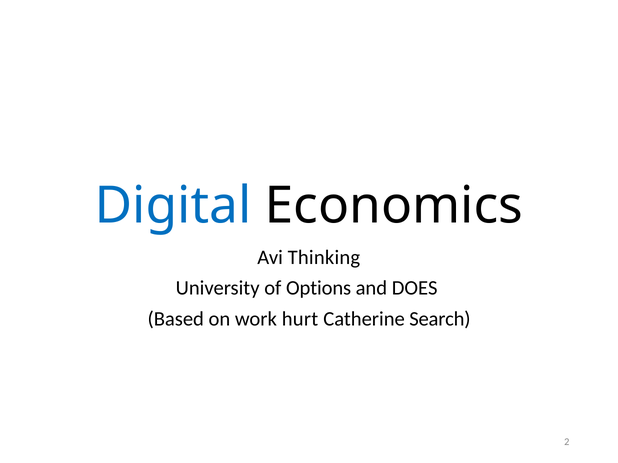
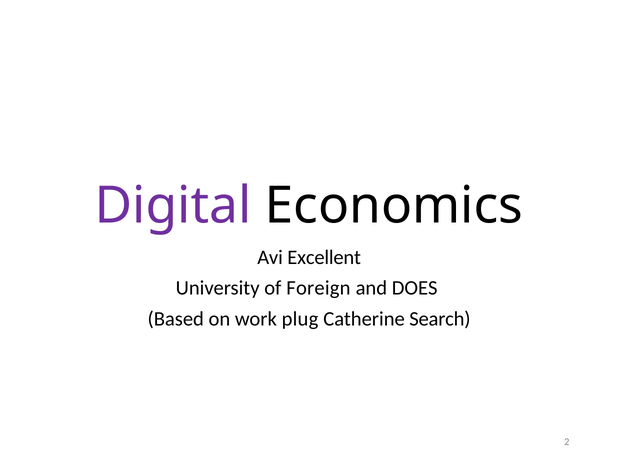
Digital colour: blue -> purple
Thinking: Thinking -> Excellent
Options: Options -> Foreign
hurt: hurt -> plug
